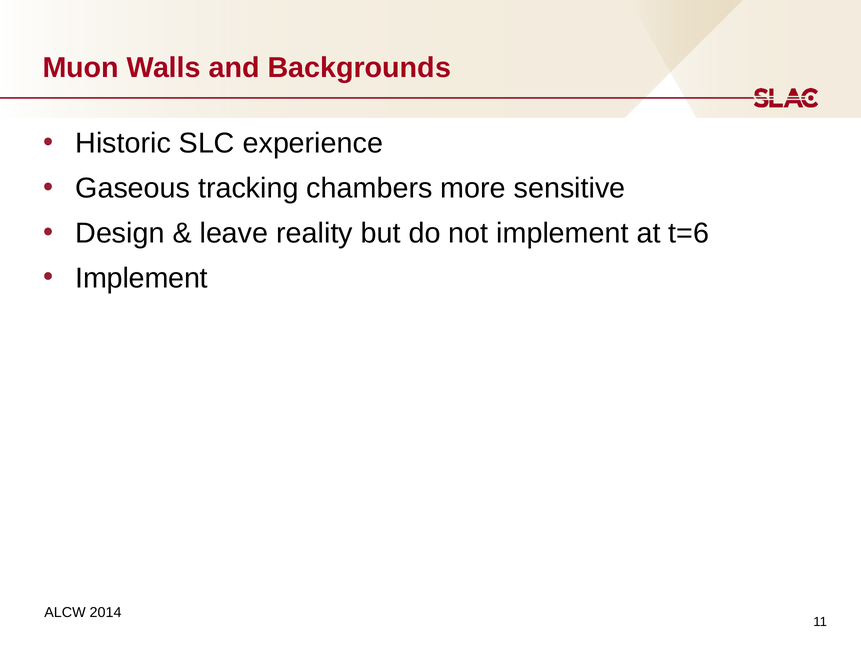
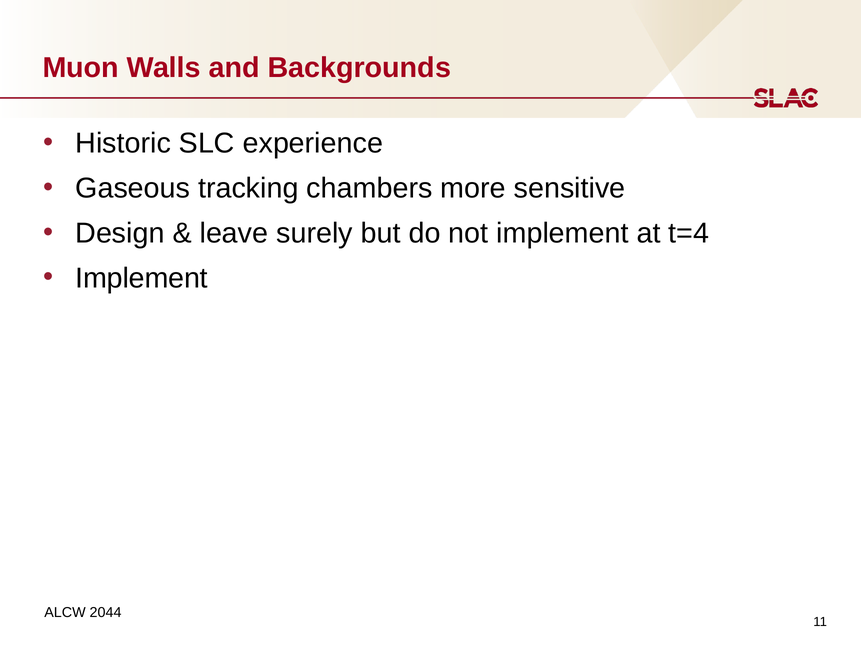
reality: reality -> surely
t=6: t=6 -> t=4
2014: 2014 -> 2044
